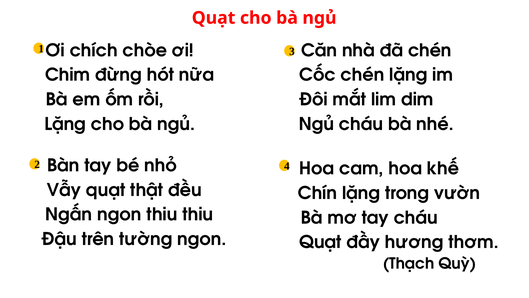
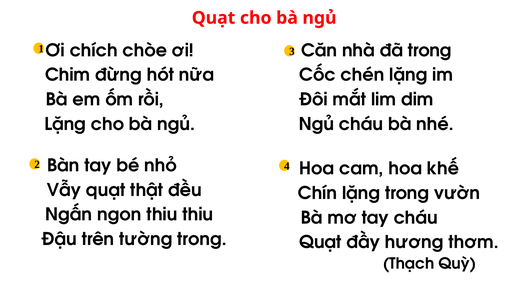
đã chén: chén -> trong
tường ngon: ngon -> trong
